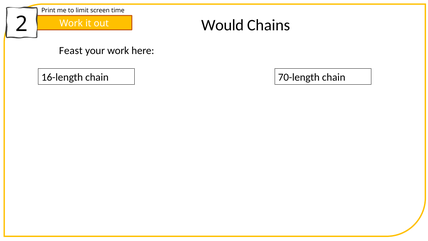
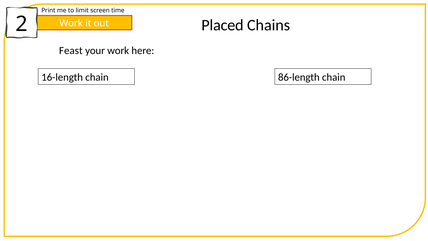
Would: Would -> Placed
70-length: 70-length -> 86-length
